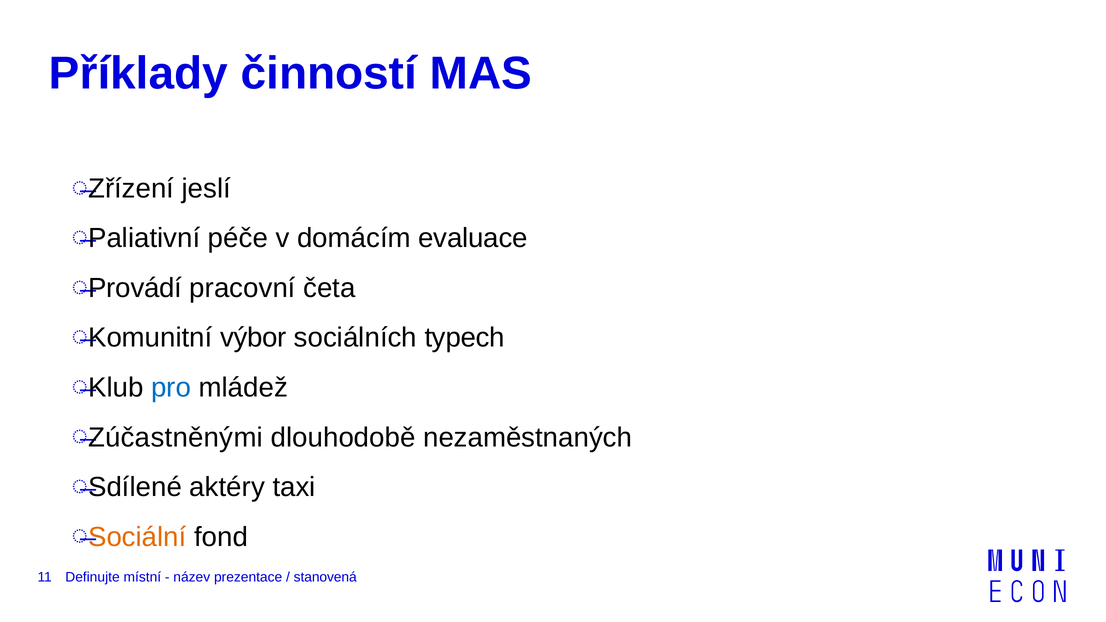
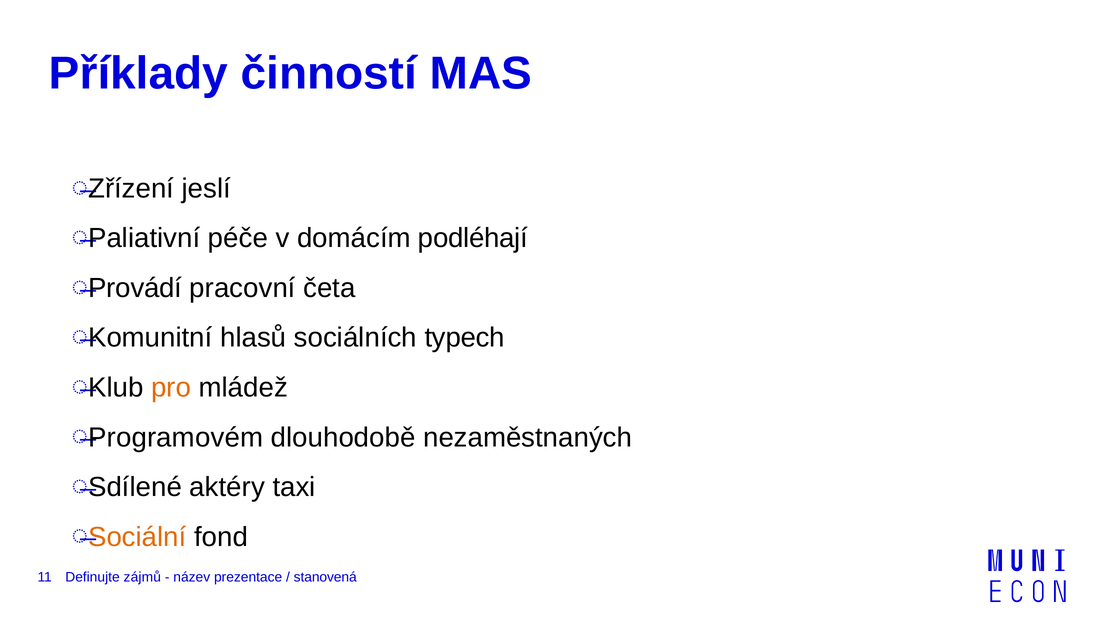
evaluace: evaluace -> podléhají
výbor: výbor -> hlasů
pro colour: blue -> orange
Zúčastněnými: Zúčastněnými -> Programovém
místní: místní -> zájmů
